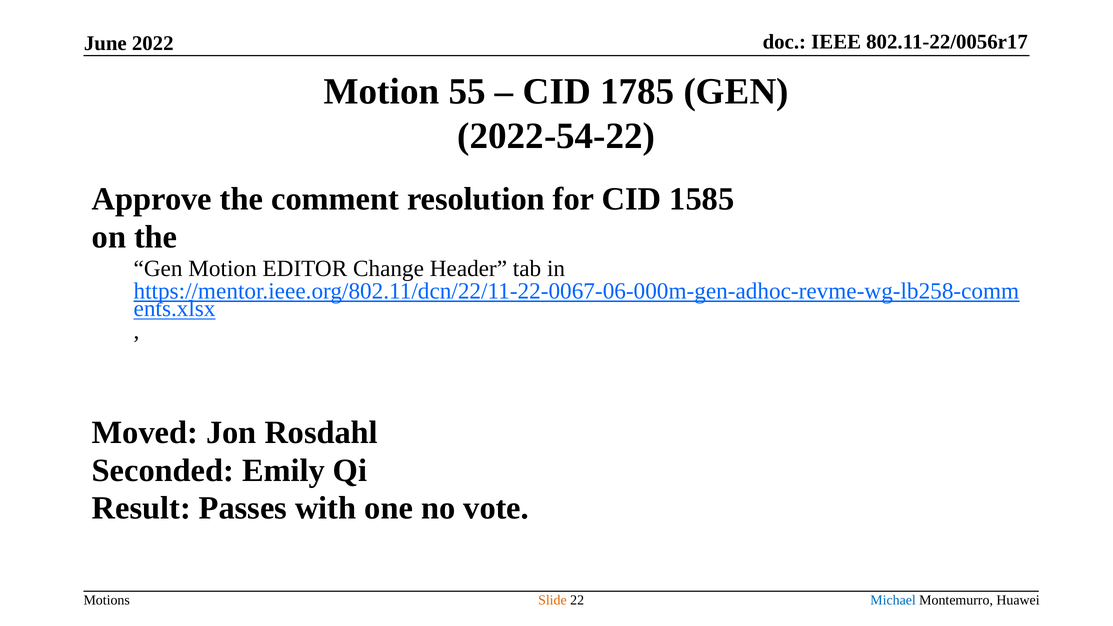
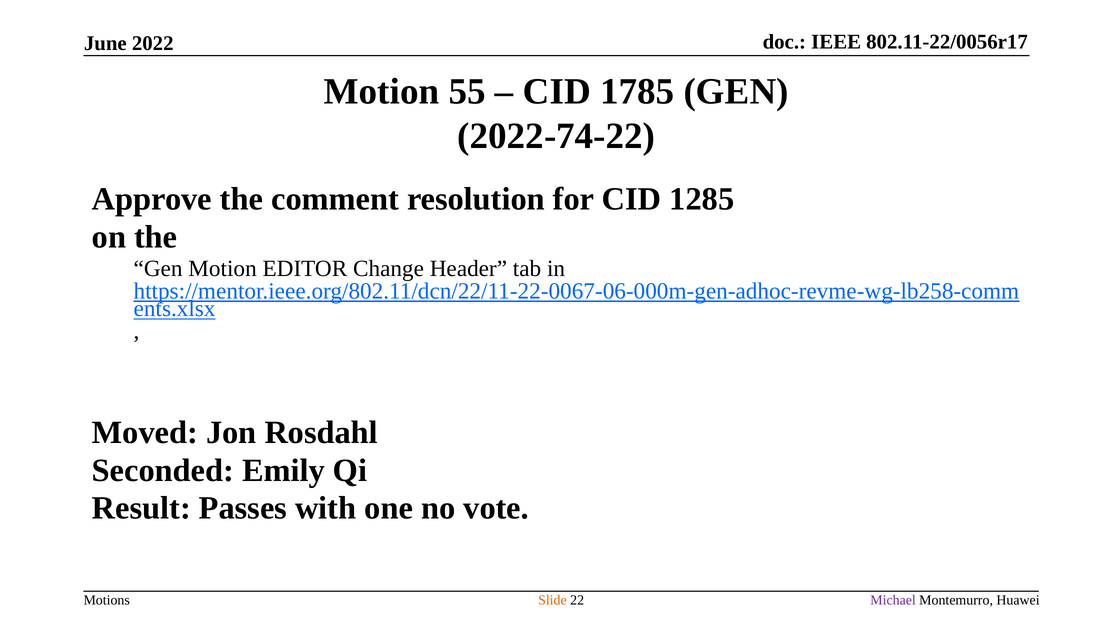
2022-54-22: 2022-54-22 -> 2022-74-22
1585: 1585 -> 1285
Michael colour: blue -> purple
